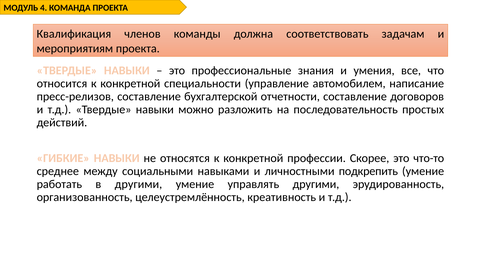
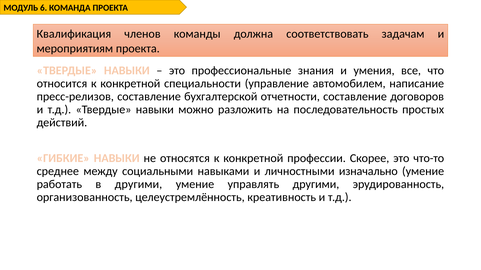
4: 4 -> 6
подкрепить: подкрепить -> изначально
